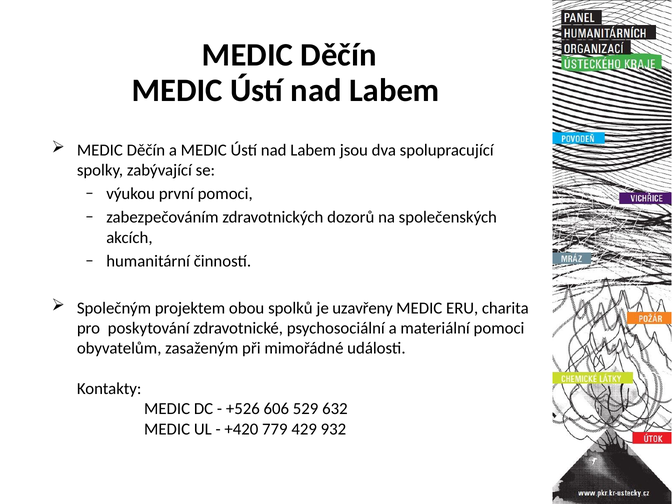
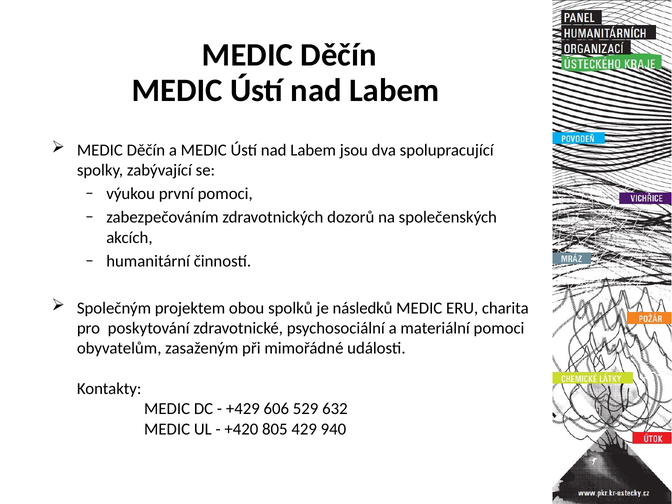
uzavřeny: uzavřeny -> následků
+526: +526 -> +429
779: 779 -> 805
932: 932 -> 940
